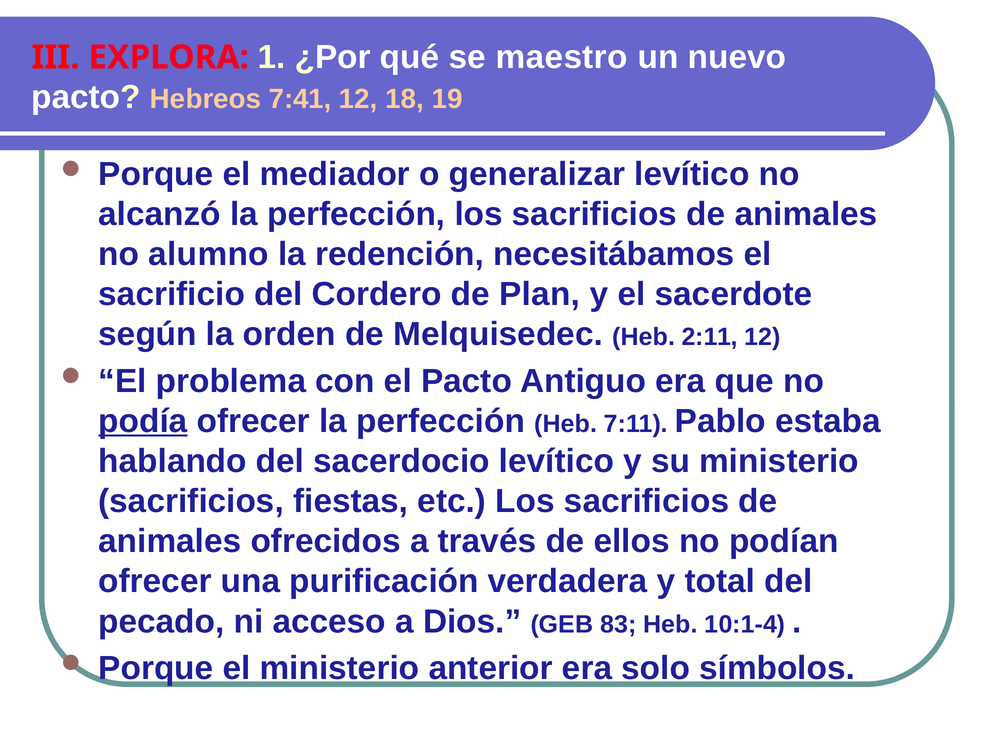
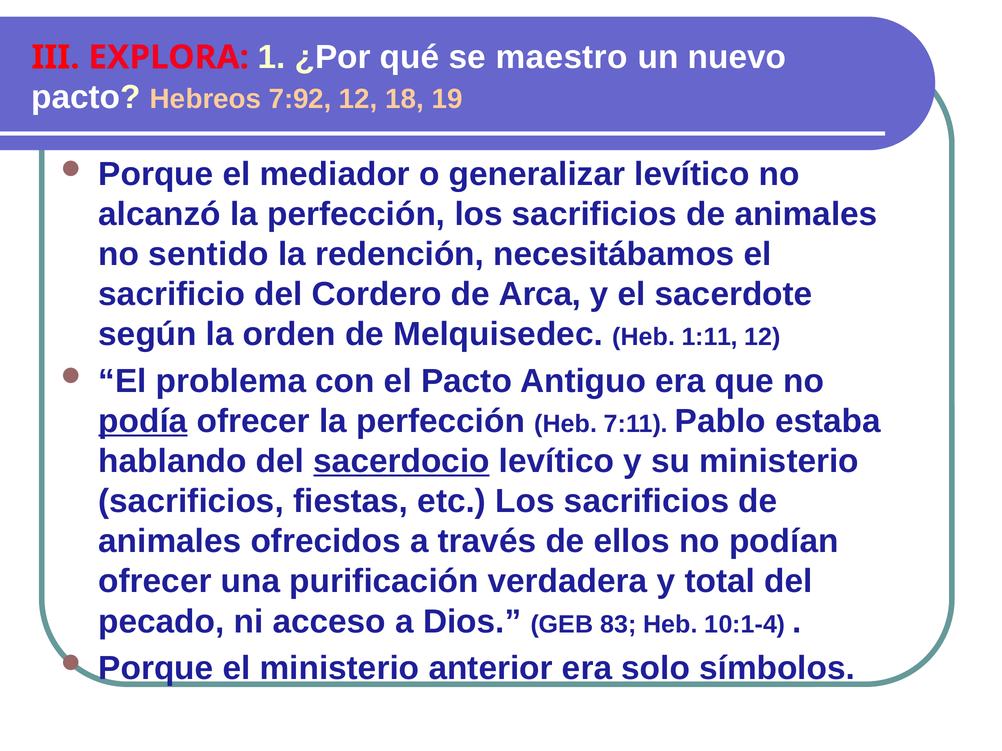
7:41: 7:41 -> 7:92
alumno: alumno -> sentido
Plan: Plan -> Arca
2:11: 2:11 -> 1:11
sacerdocio underline: none -> present
